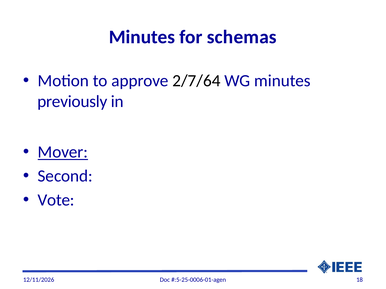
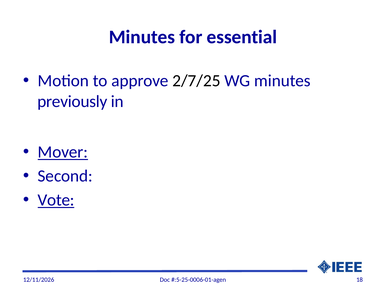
schemas: schemas -> essential
2/7/64: 2/7/64 -> 2/7/25
Vote underline: none -> present
